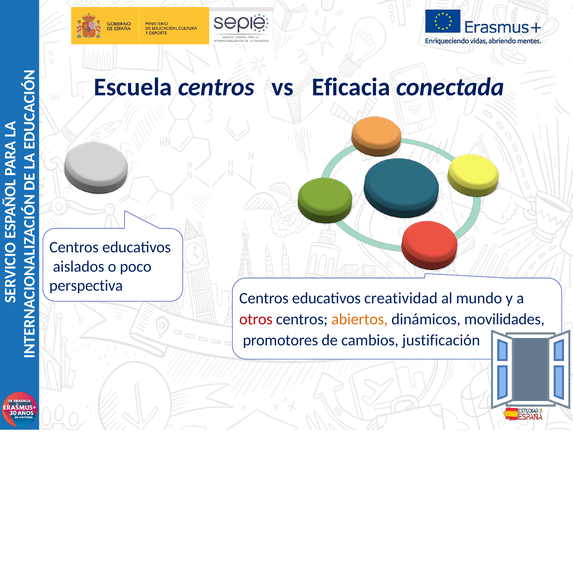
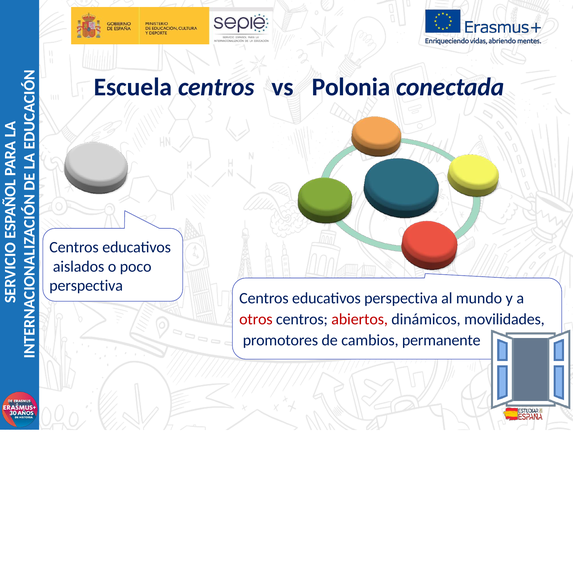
Eficacia: Eficacia -> Polonia
educativos creatividad: creatividad -> perspectiva
abiertos colour: orange -> red
justificación: justificación -> permanente
